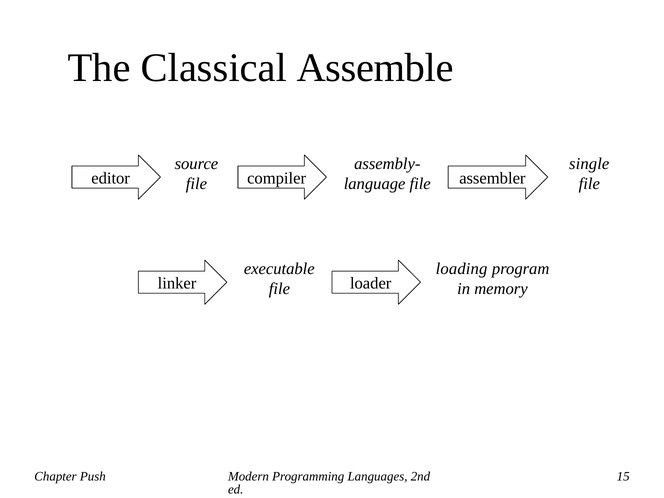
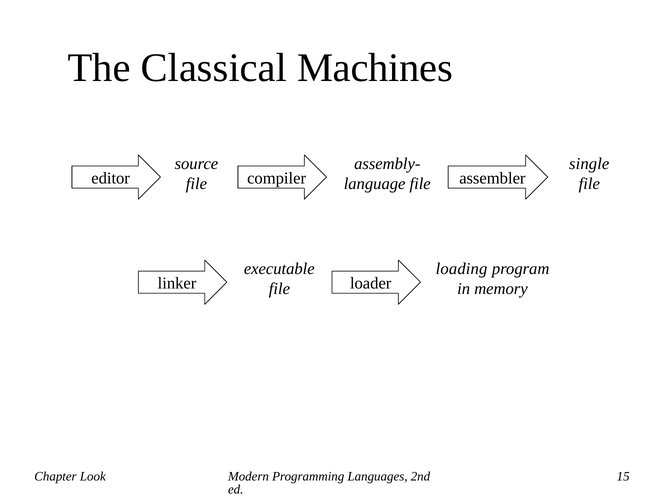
Assemble: Assemble -> Machines
Push: Push -> Look
